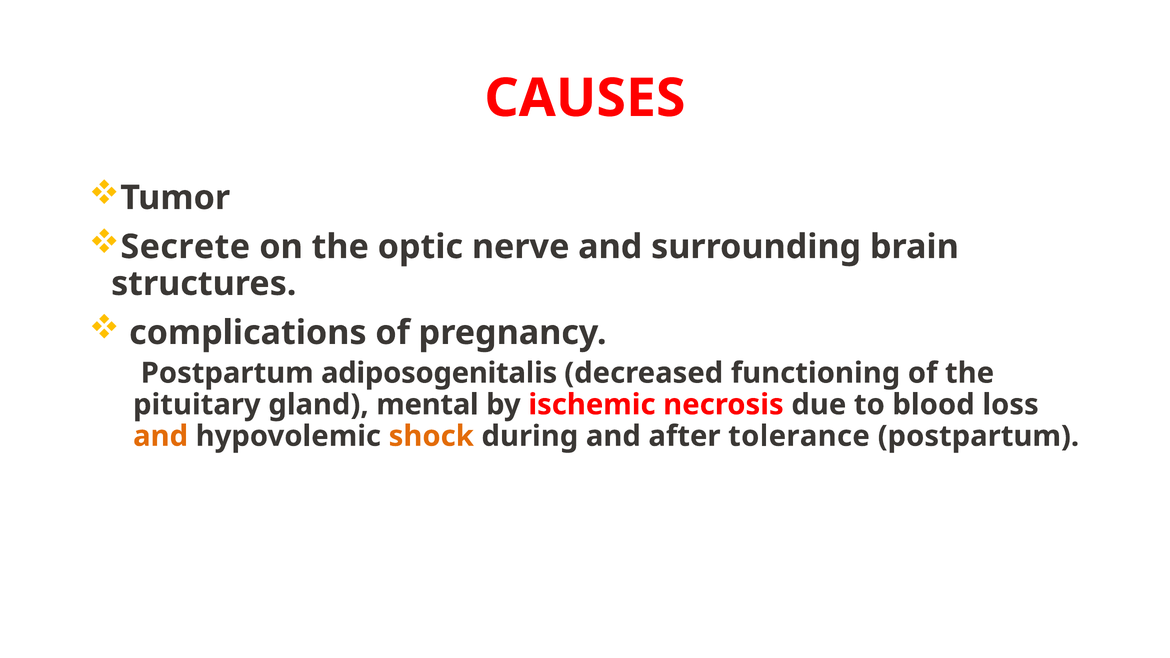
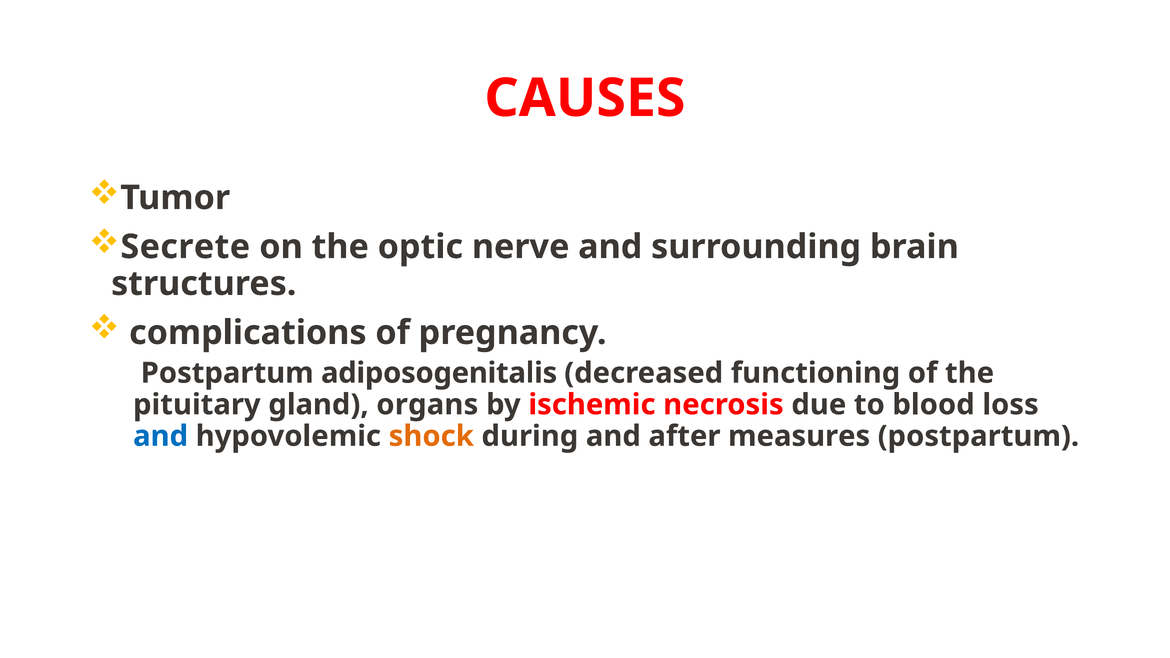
mental: mental -> organs
and at (161, 436) colour: orange -> blue
tolerance: tolerance -> measures
